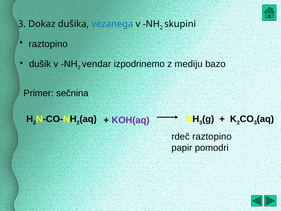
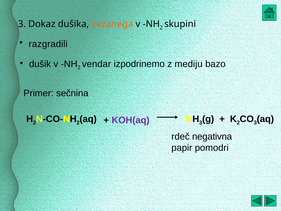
vezanega colour: blue -> orange
raztopino at (48, 44): raztopino -> razgradili
rdeč raztopino: raztopino -> negativna
